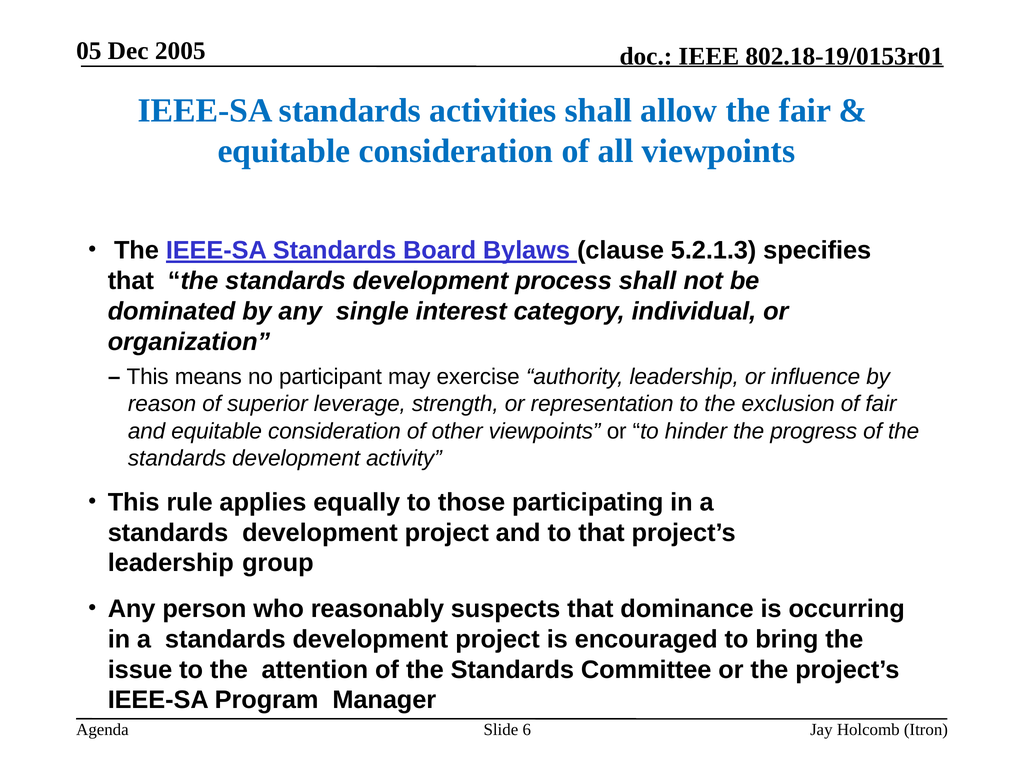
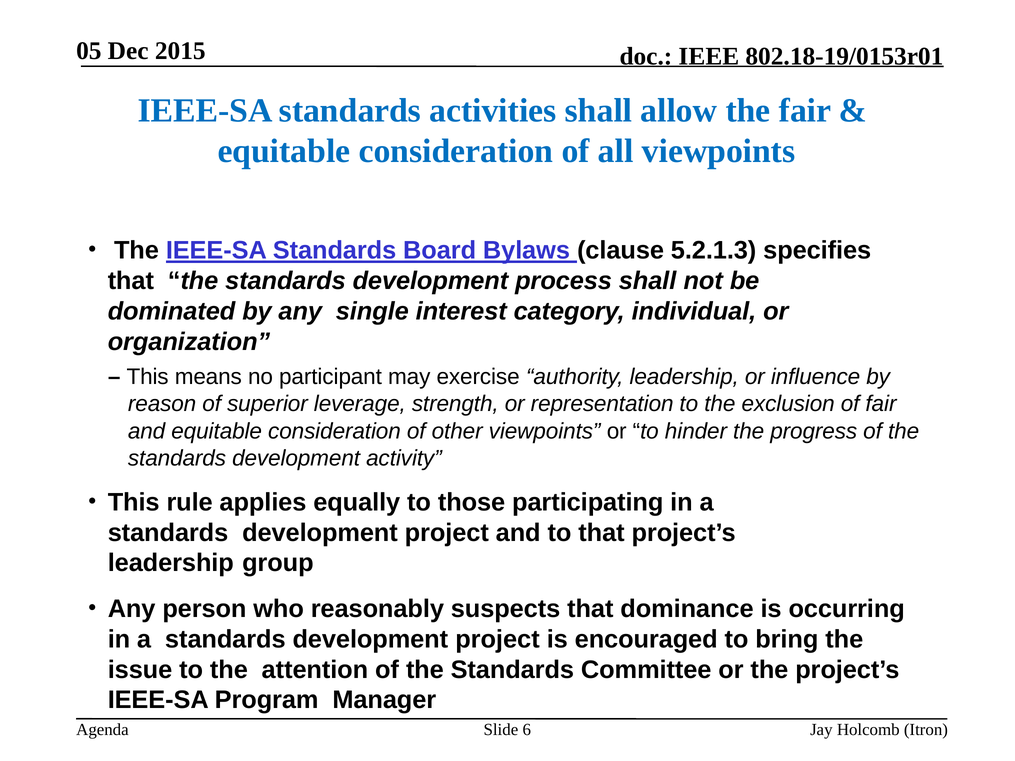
2005: 2005 -> 2015
